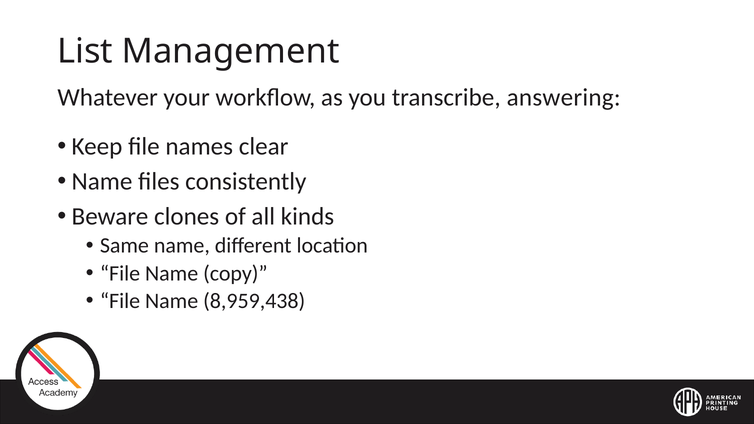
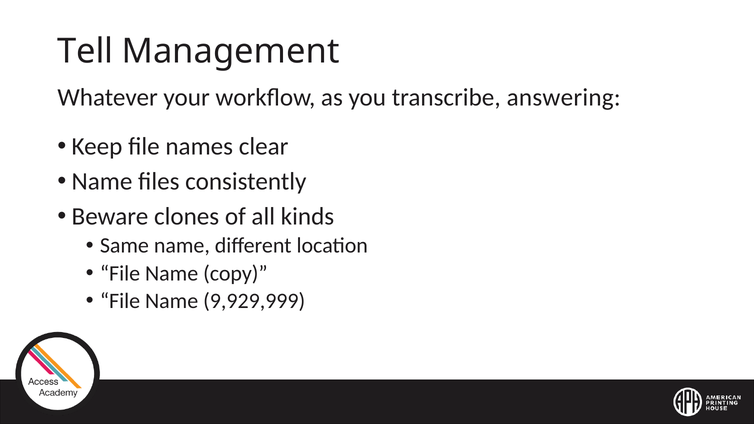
List: List -> Tell
8,959,438: 8,959,438 -> 9,929,999
